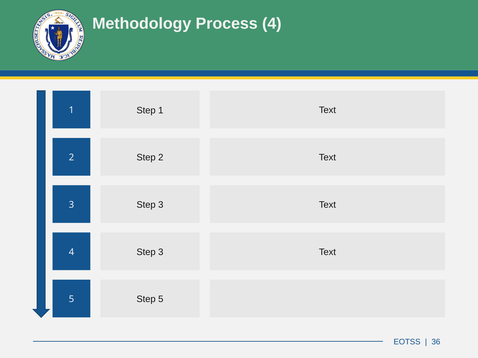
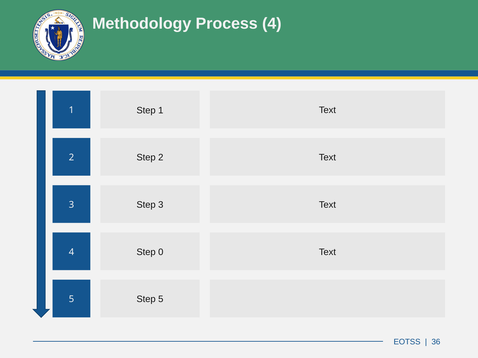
4 Step 3: 3 -> 0
